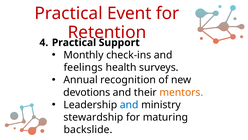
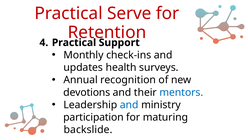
Event: Event -> Serve
feelings: feelings -> updates
mentors colour: orange -> blue
stewardship: stewardship -> participation
